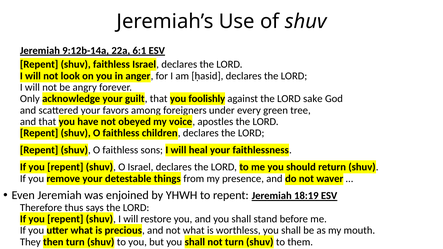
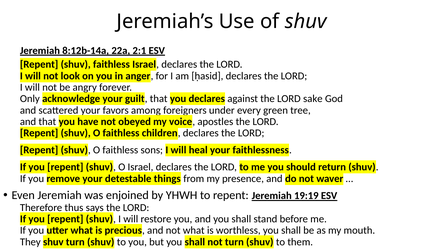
9:12b-14a: 9:12b-14a -> 8:12b-14a
6:1: 6:1 -> 2:1
you foolishly: foolishly -> declares
18:19: 18:19 -> 19:19
They then: then -> shuv
